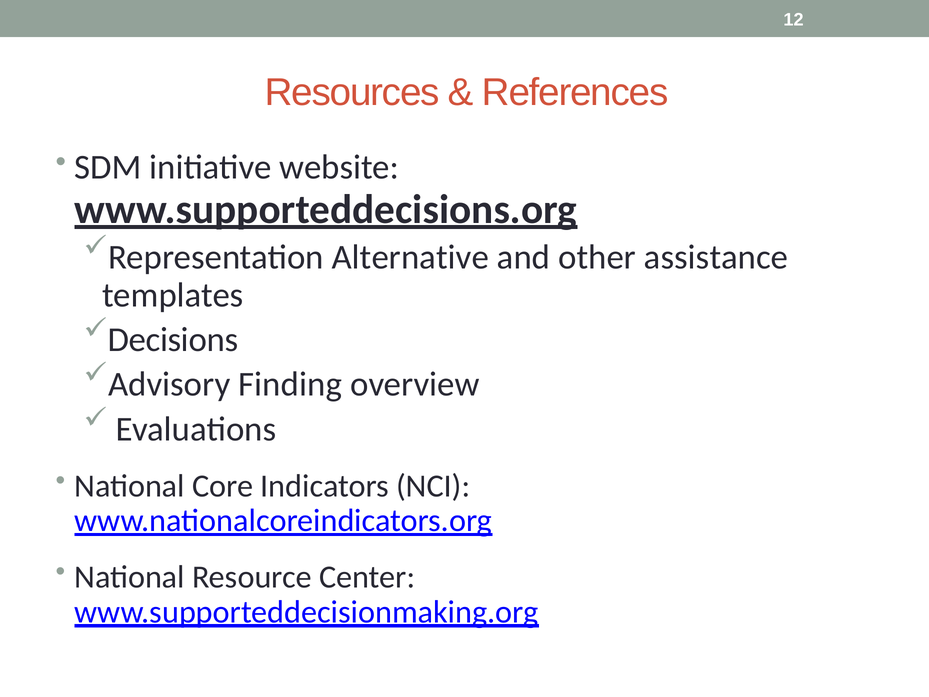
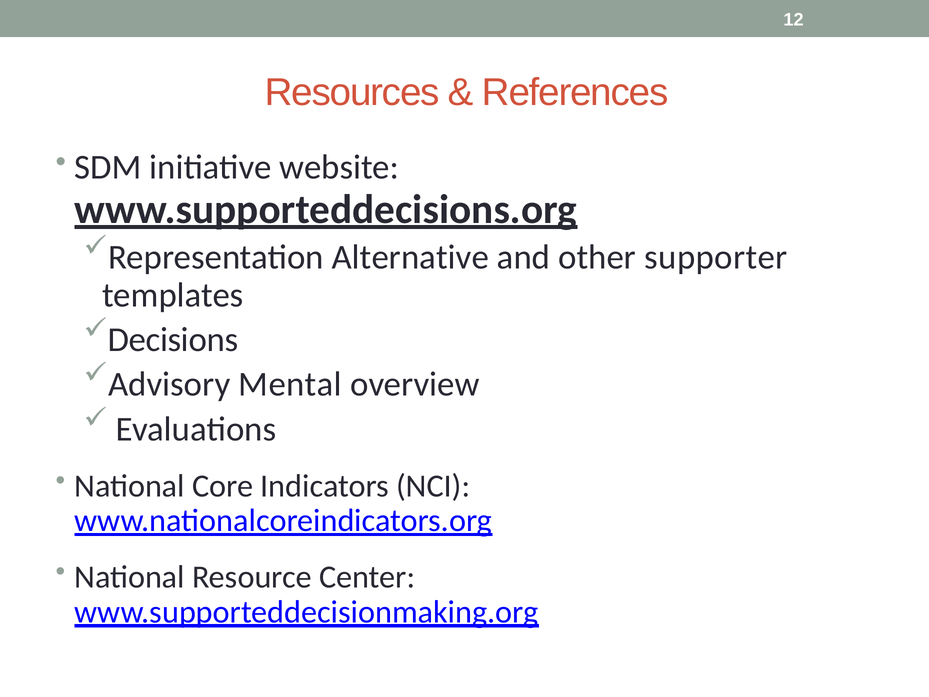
assistance: assistance -> supporter
Finding: Finding -> Mental
